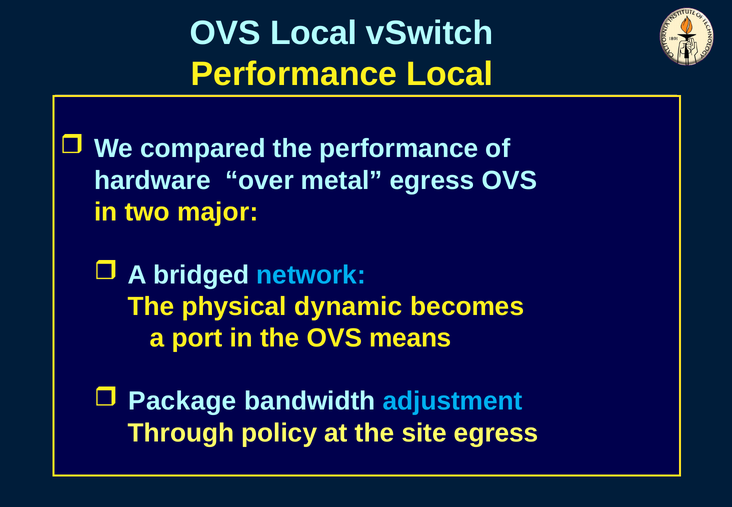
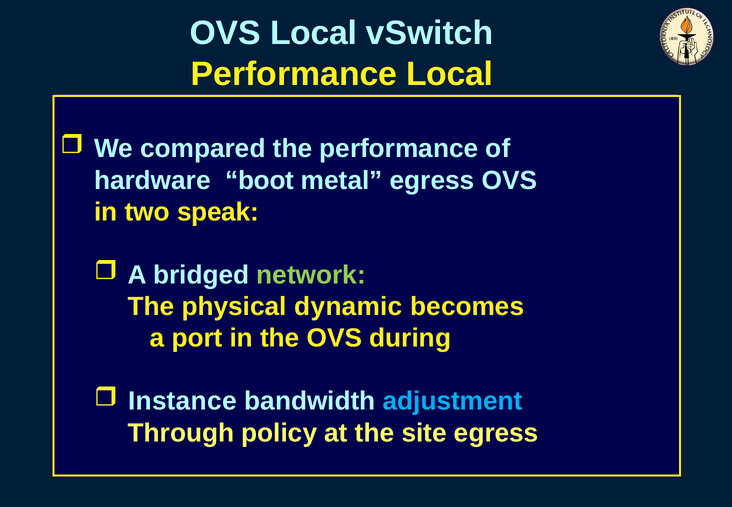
over: over -> boot
major: major -> speak
network colour: light blue -> light green
means: means -> during
Package: Package -> Instance
